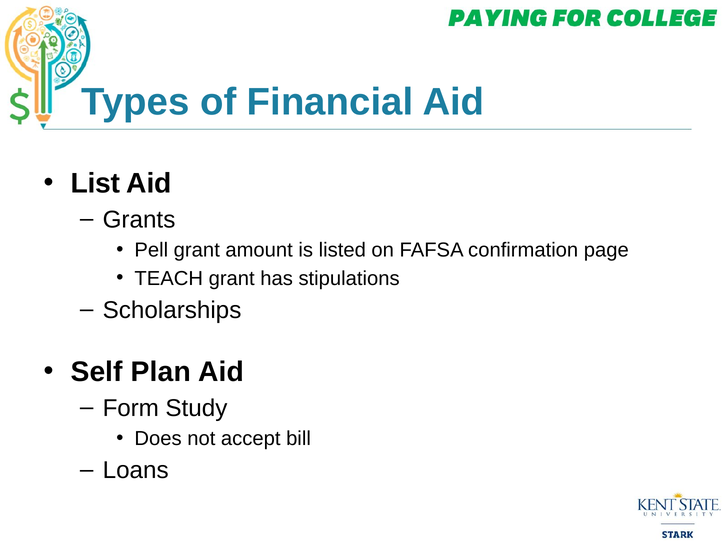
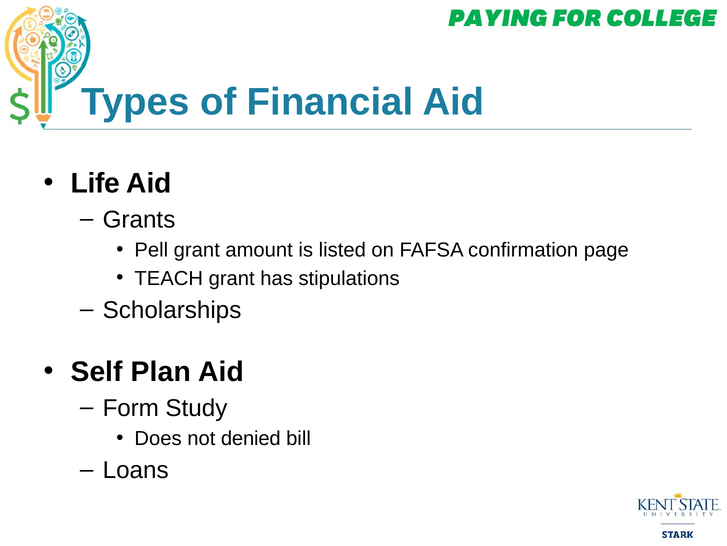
List: List -> Life
accept: accept -> denied
